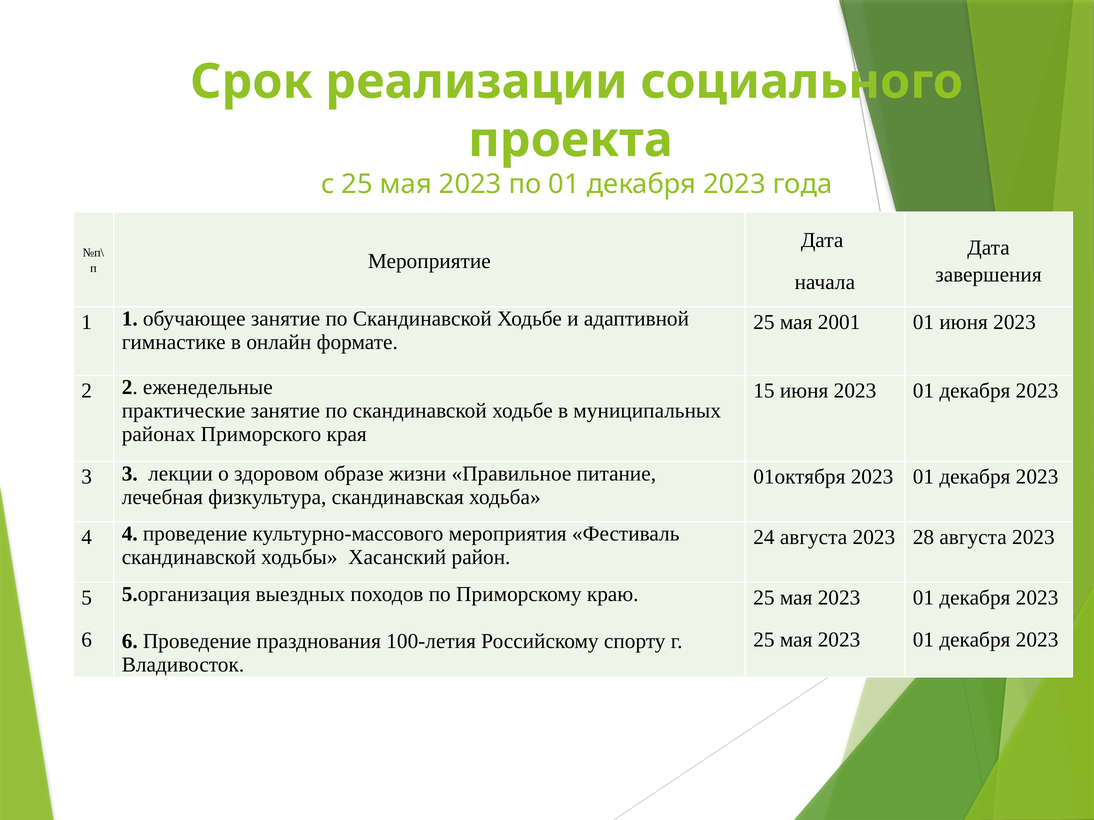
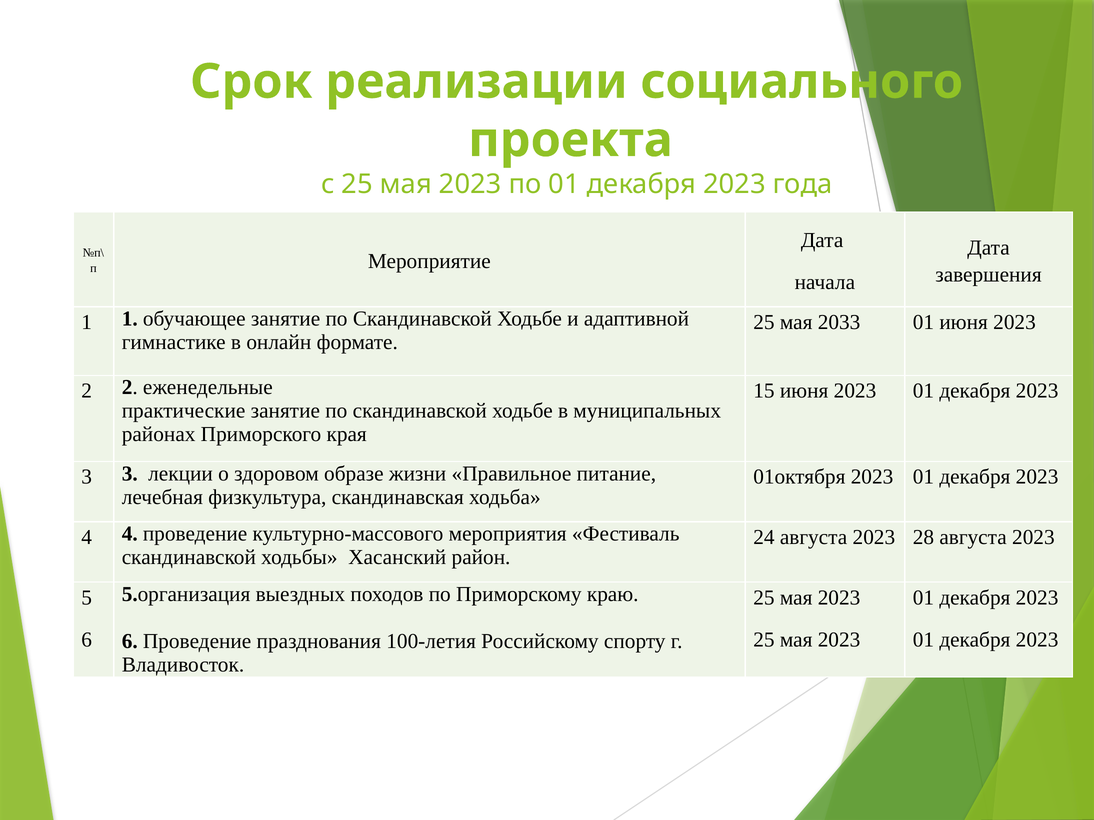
2001: 2001 -> 2033
